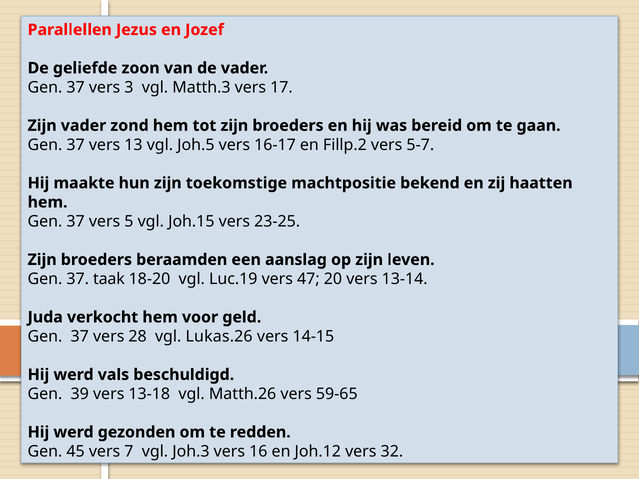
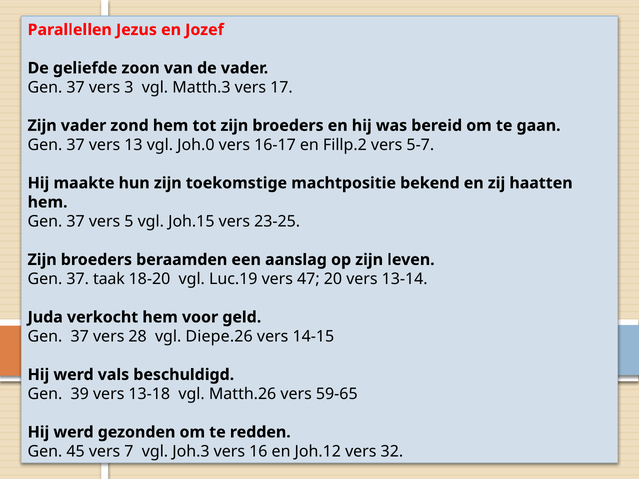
Joh.5: Joh.5 -> Joh.0
Lukas.26: Lukas.26 -> Diepe.26
